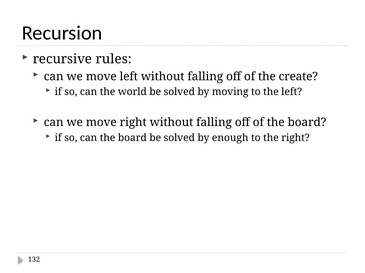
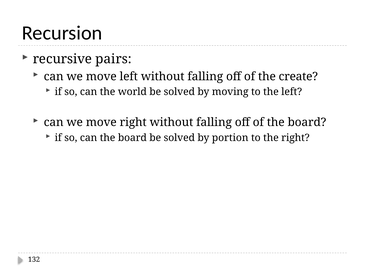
rules: rules -> pairs
enough: enough -> portion
